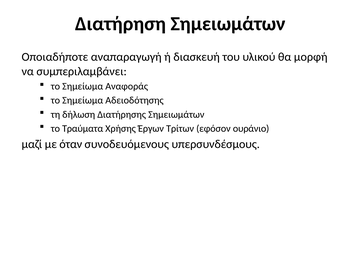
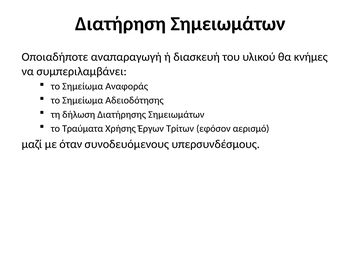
μορφή: μορφή -> κνήμες
ουράνιο: ουράνιο -> αερισμό
